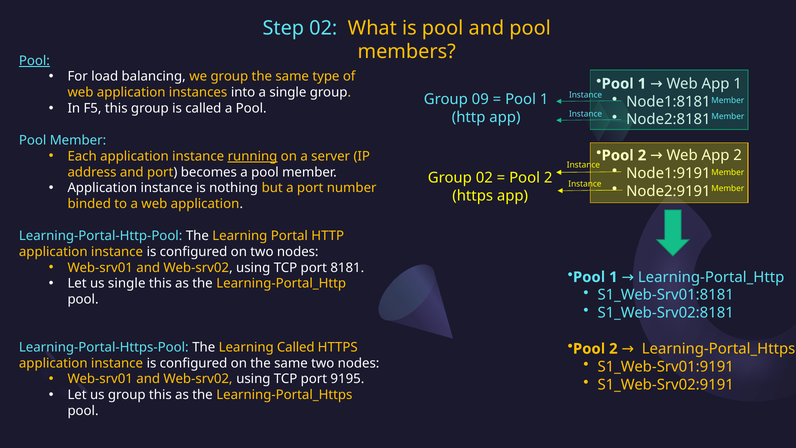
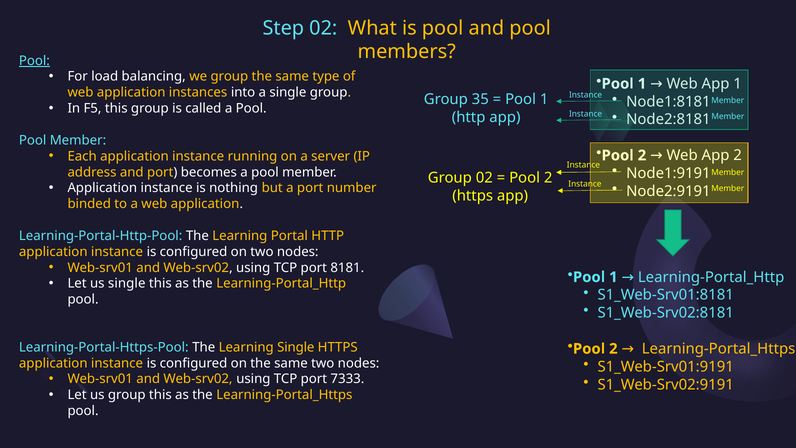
09: 09 -> 35
running underline: present -> none
Learning Called: Called -> Single
9195: 9195 -> 7333
